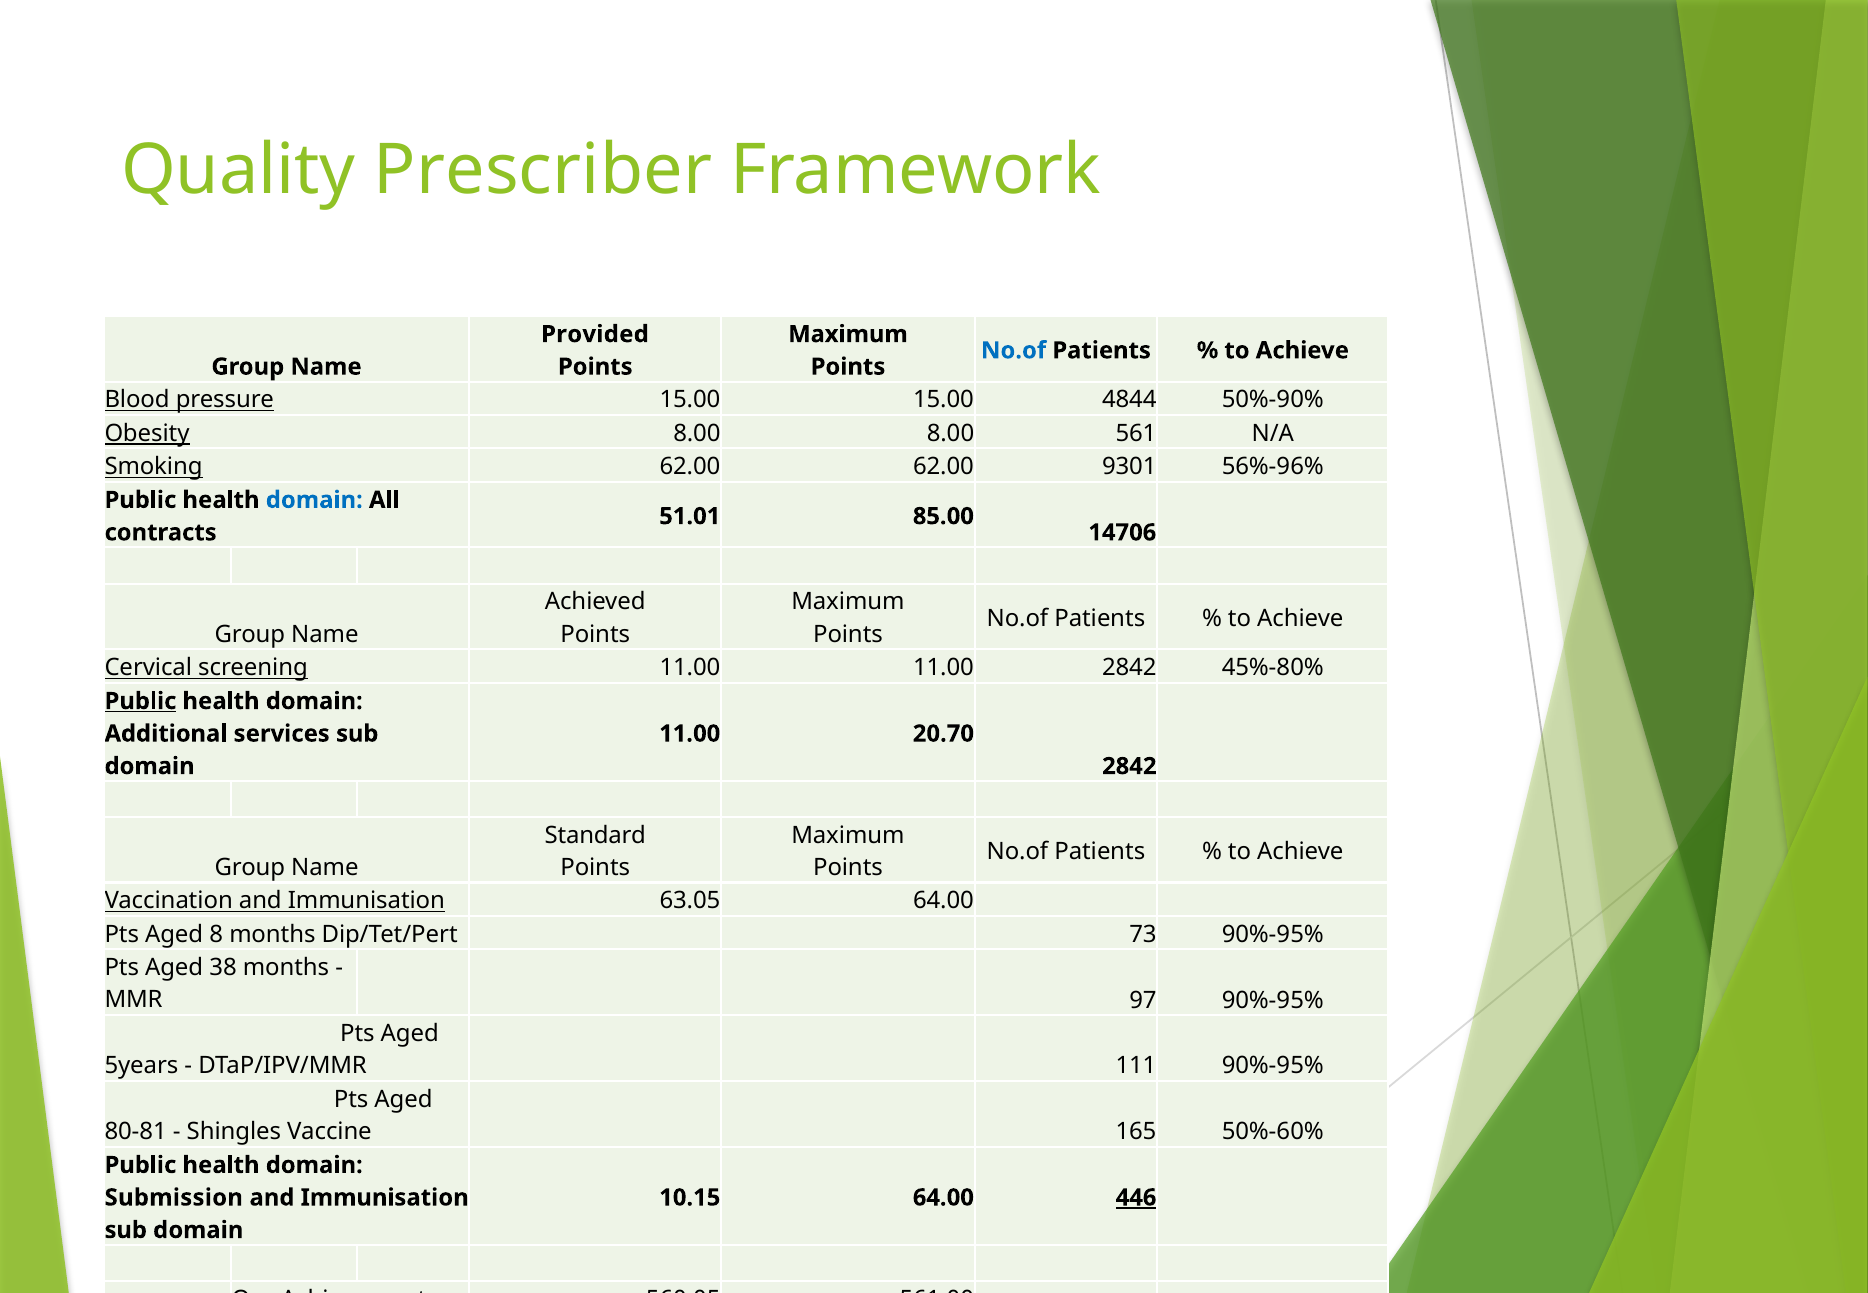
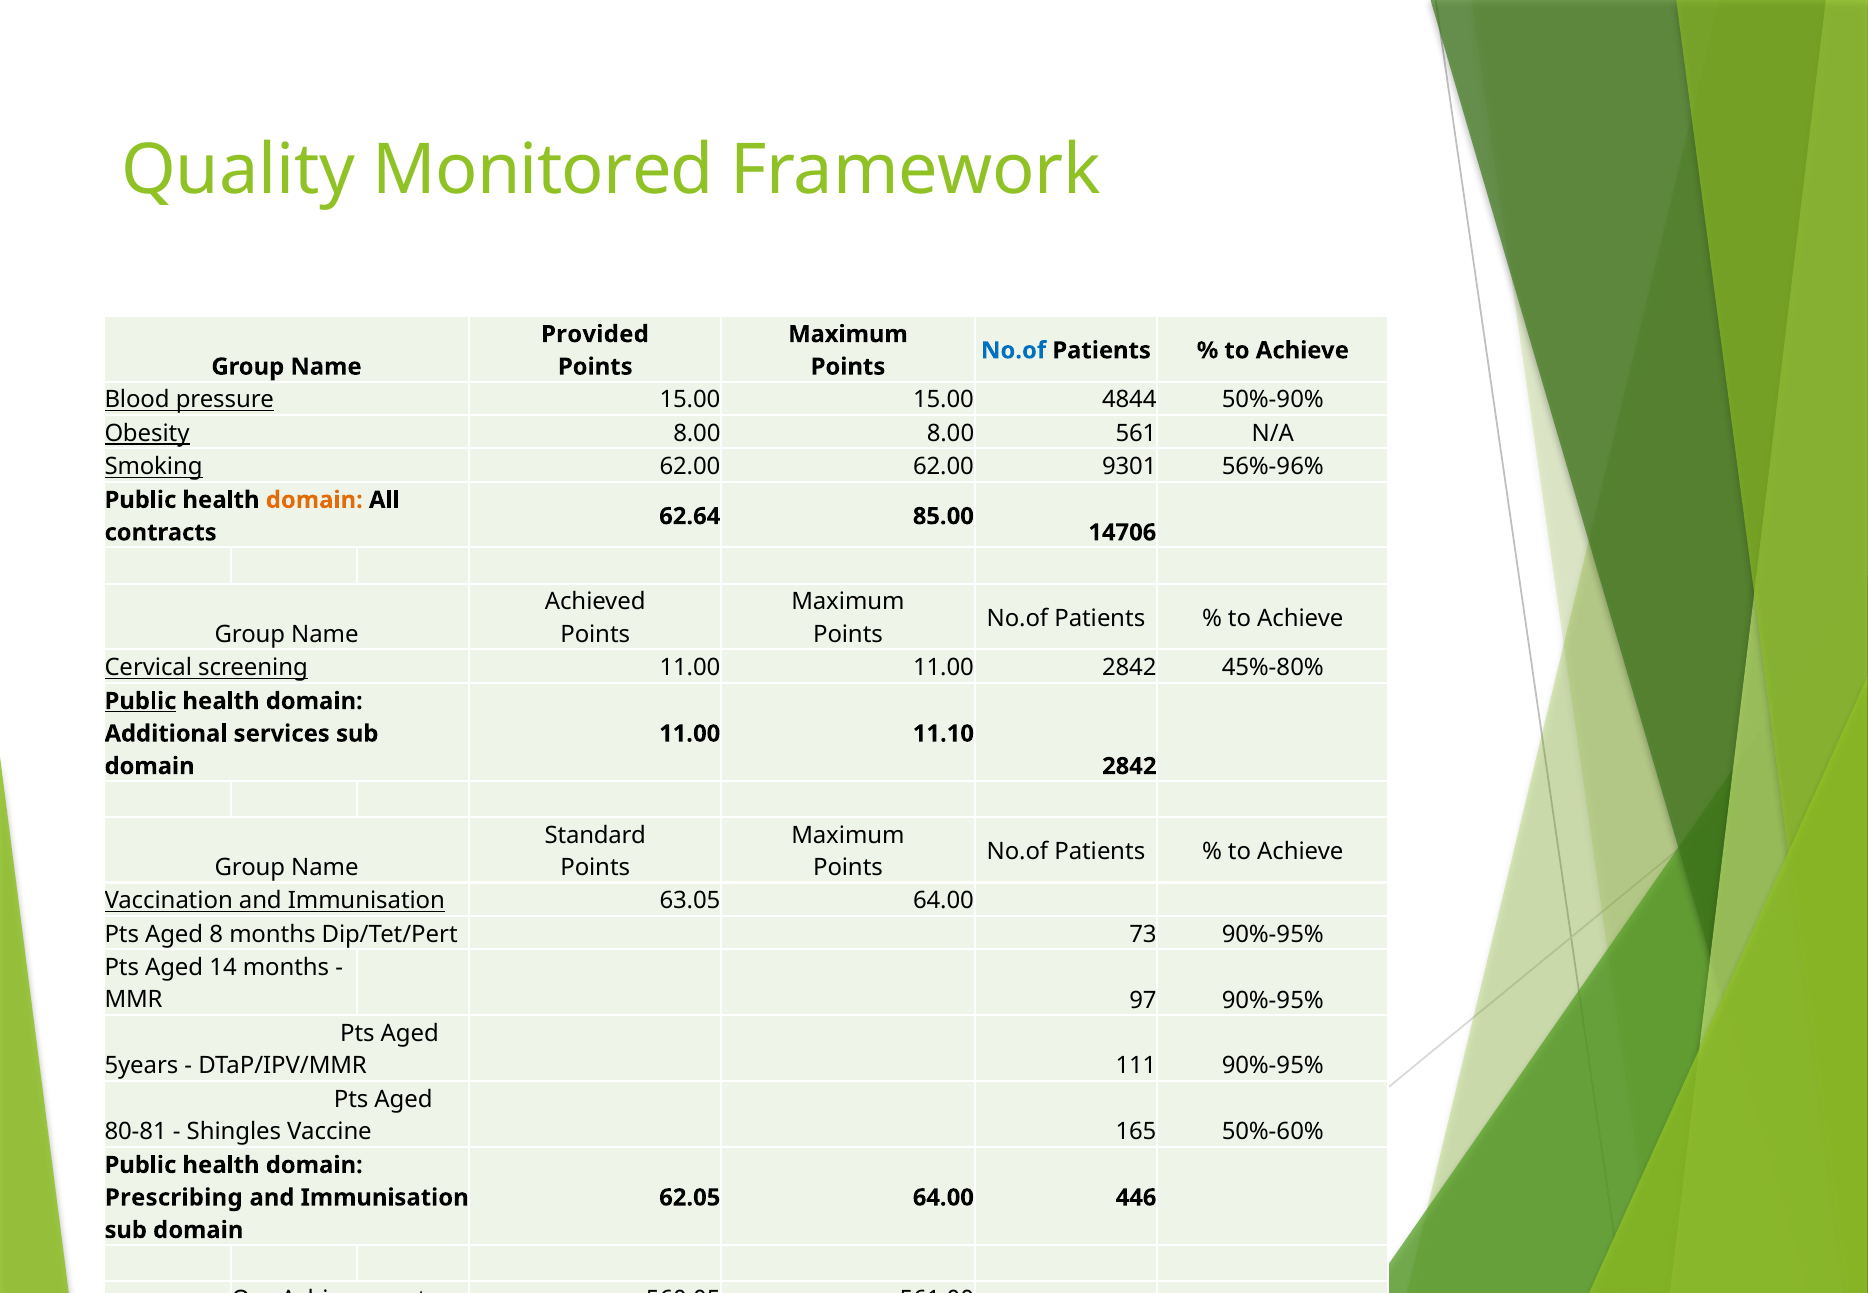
Prescriber: Prescriber -> Monitored
domain at (314, 500) colour: blue -> orange
51.01: 51.01 -> 62.64
20.70: 20.70 -> 11.10
38: 38 -> 14
Submission: Submission -> Prescribing
10.15: 10.15 -> 62.05
446 underline: present -> none
